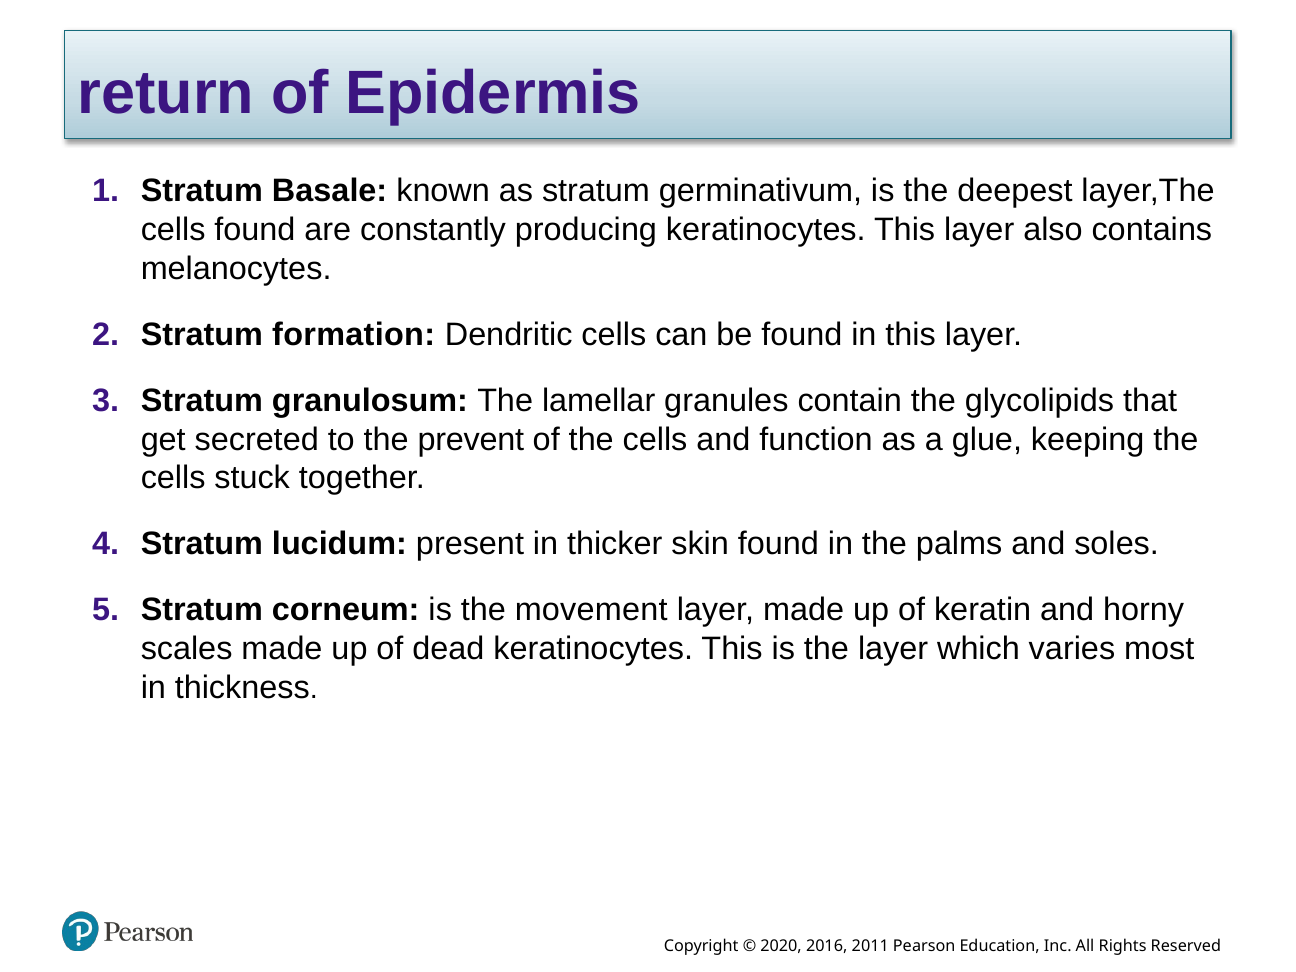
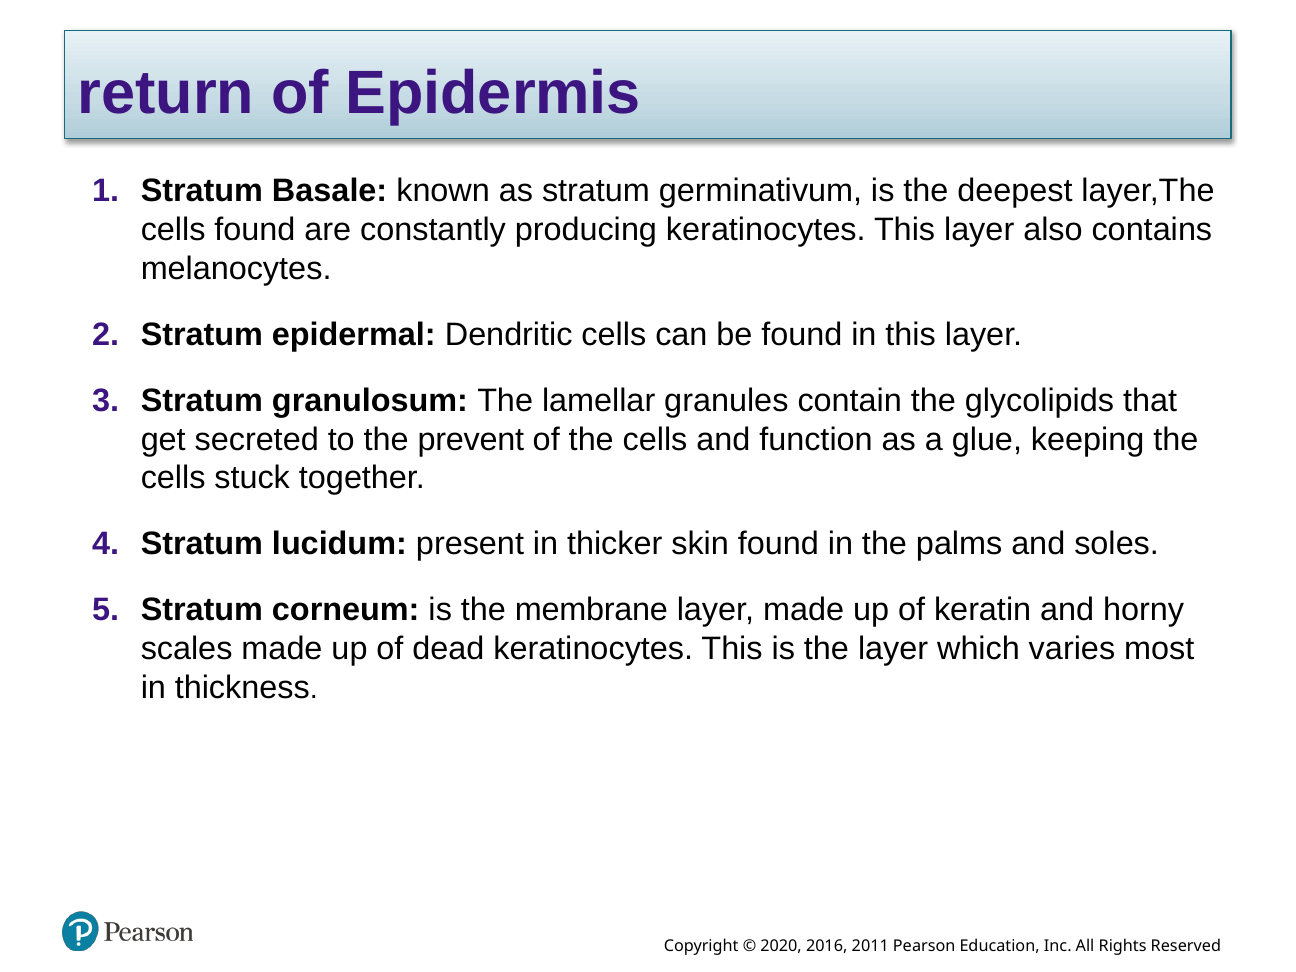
formation: formation -> epidermal
movement: movement -> membrane
